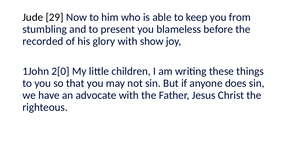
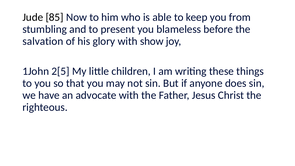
29: 29 -> 85
recorded: recorded -> salvation
2[0: 2[0 -> 2[5
